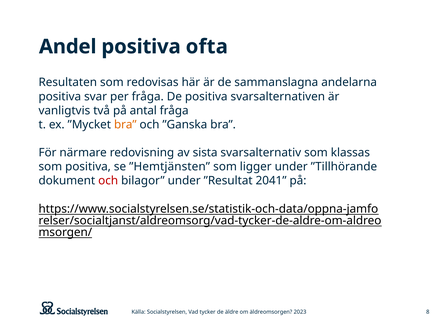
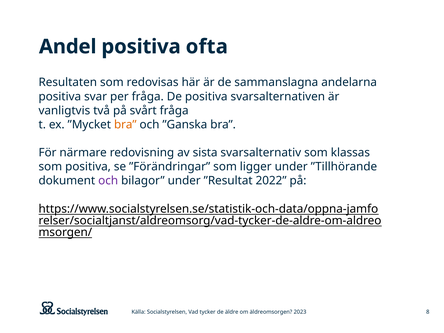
antal: antal -> svårt
”Hemtjänsten: ”Hemtjänsten -> ”Förändringar
och at (108, 181) colour: red -> purple
2041: 2041 -> 2022
